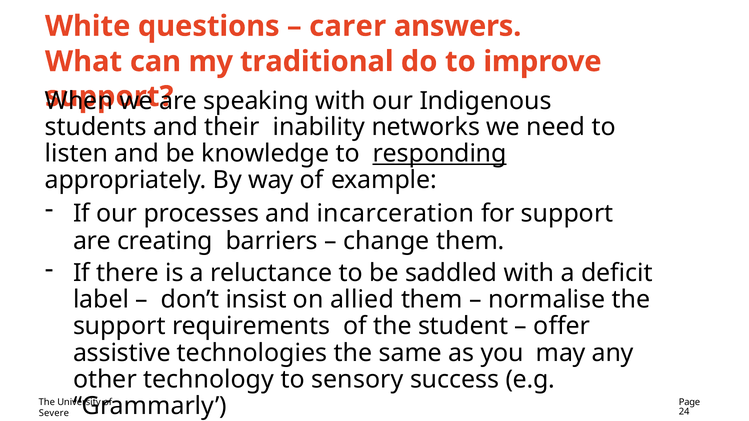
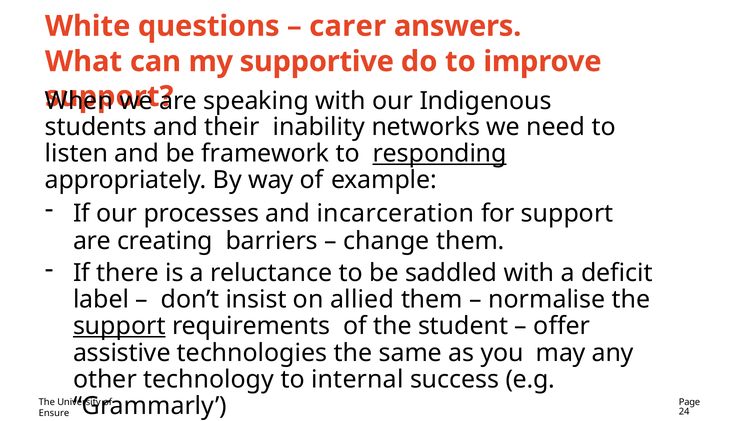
traditional: traditional -> supportive
knowledge: knowledge -> framework
support at (119, 327) underline: none -> present
sensory: sensory -> internal
Severe: Severe -> Ensure
